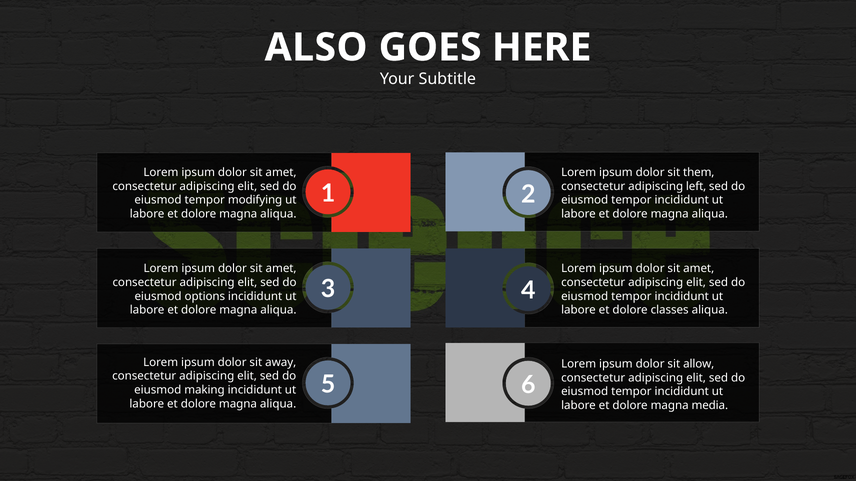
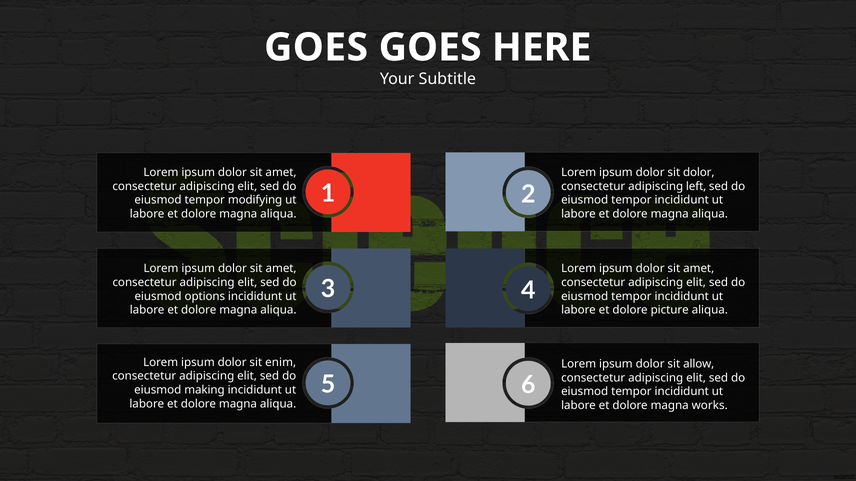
ALSO at (316, 48): ALSO -> GOES
sit them: them -> dolor
classes: classes -> picture
away: away -> enim
media: media -> works
